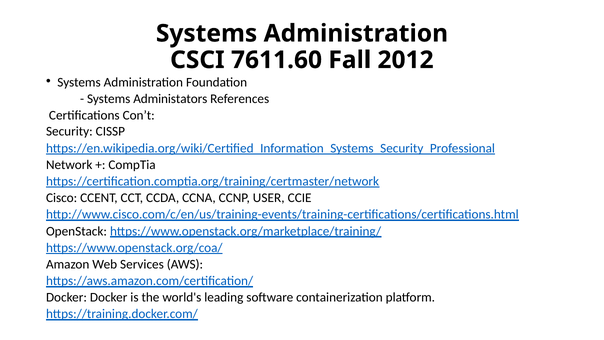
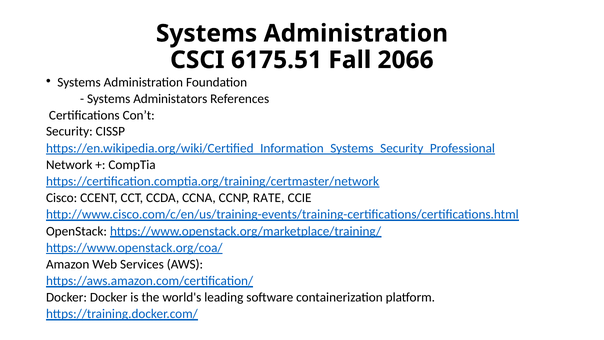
7611.60: 7611.60 -> 6175.51
2012: 2012 -> 2066
USER: USER -> RATE
